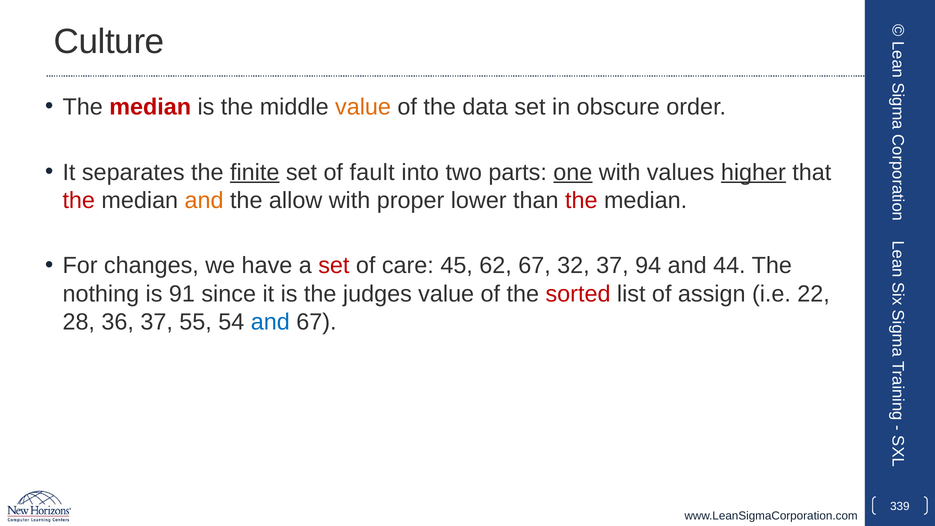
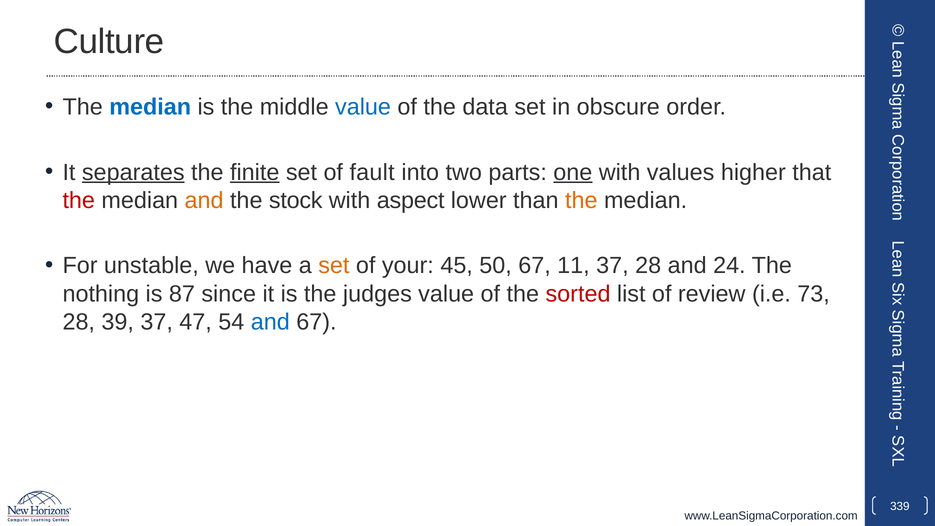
median at (150, 107) colour: red -> blue
value at (363, 107) colour: orange -> blue
separates underline: none -> present
higher underline: present -> none
allow: allow -> stock
proper: proper -> aspect
the at (581, 200) colour: red -> orange
changes: changes -> unstable
set at (334, 266) colour: red -> orange
care: care -> your
62: 62 -> 50
32: 32 -> 11
37 94: 94 -> 28
44: 44 -> 24
91: 91 -> 87
assign: assign -> review
22: 22 -> 73
36: 36 -> 39
55: 55 -> 47
